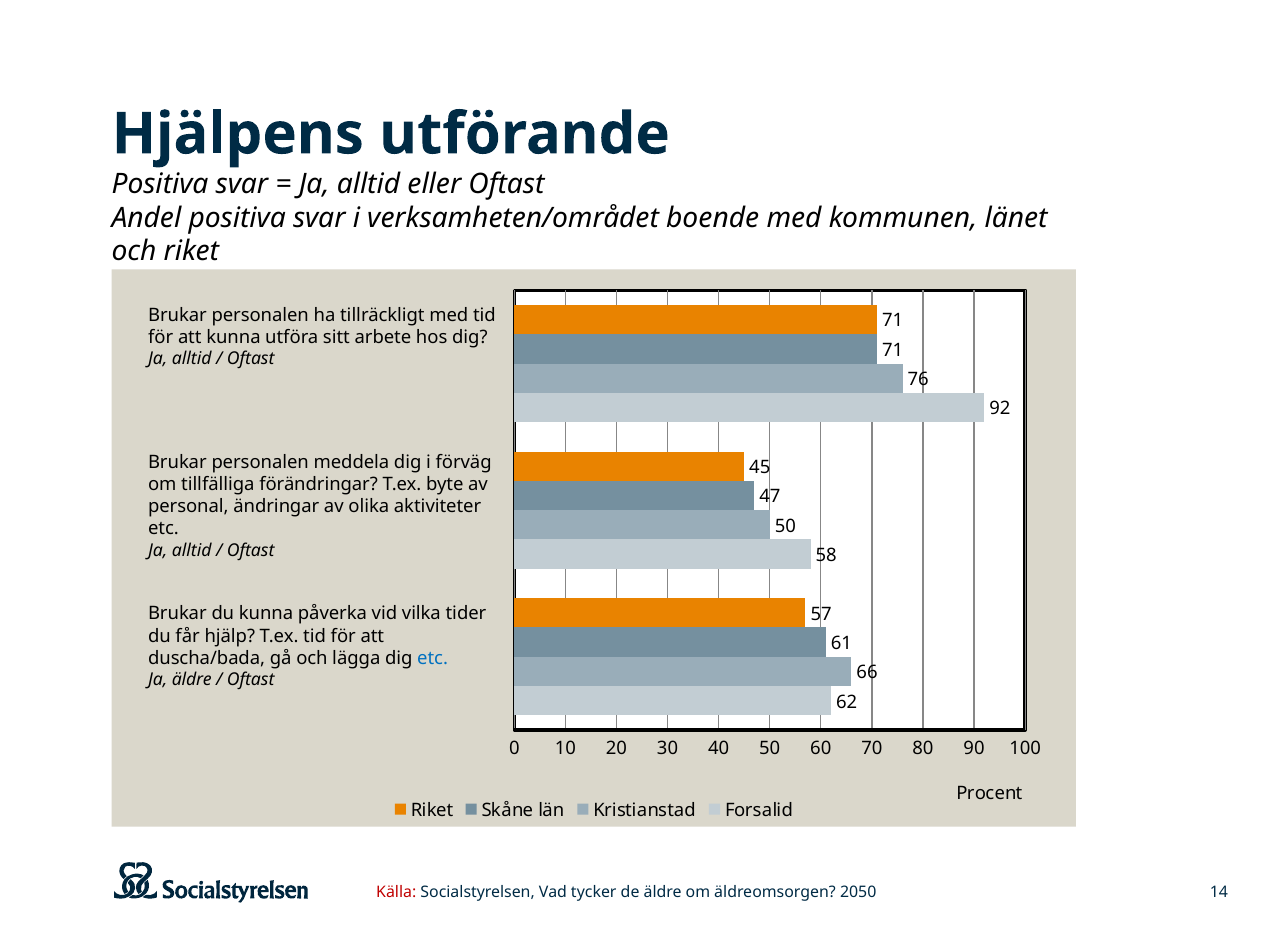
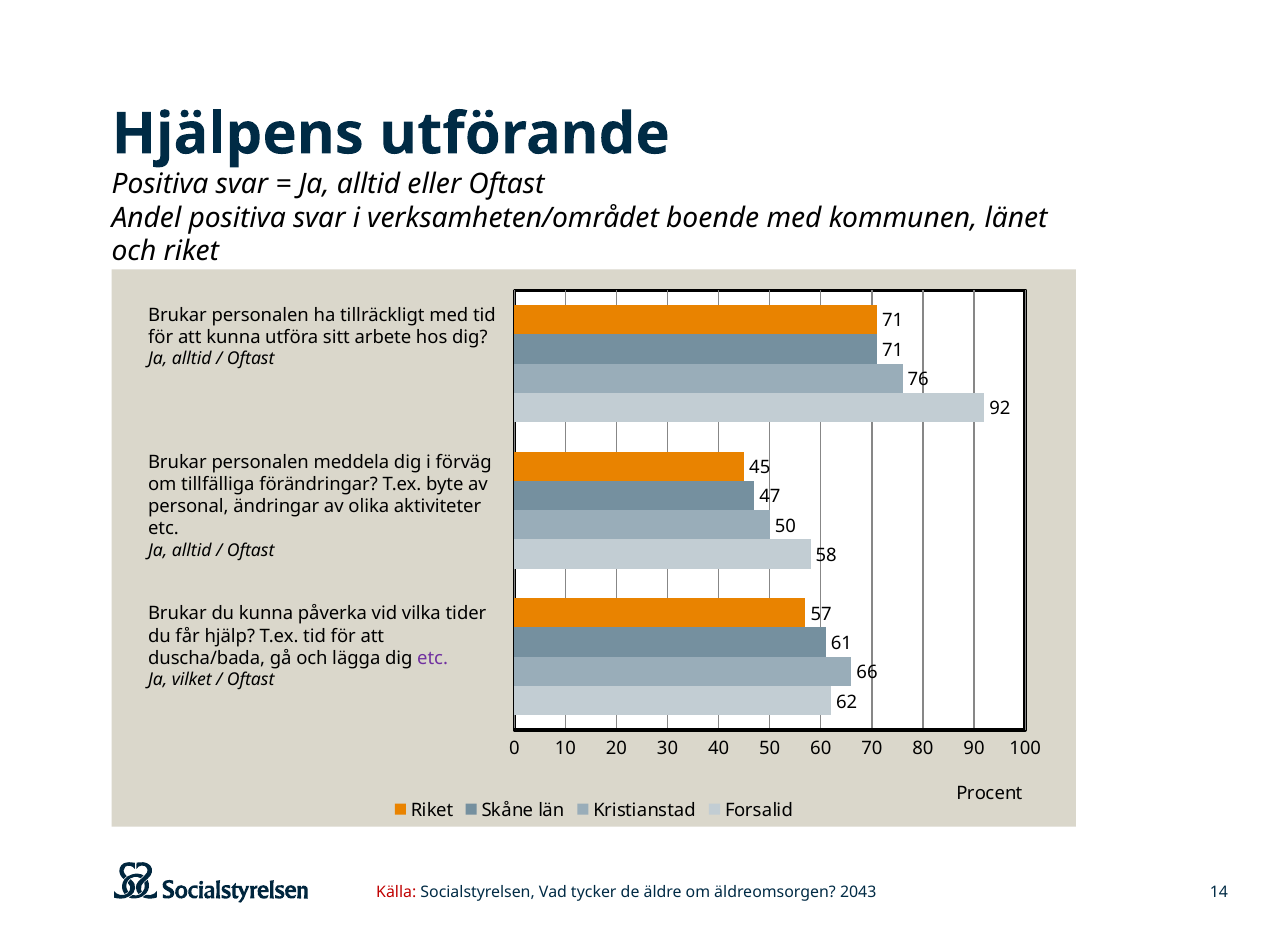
etc at (433, 658) colour: blue -> purple
Ja äldre: äldre -> vilket
2050: 2050 -> 2043
